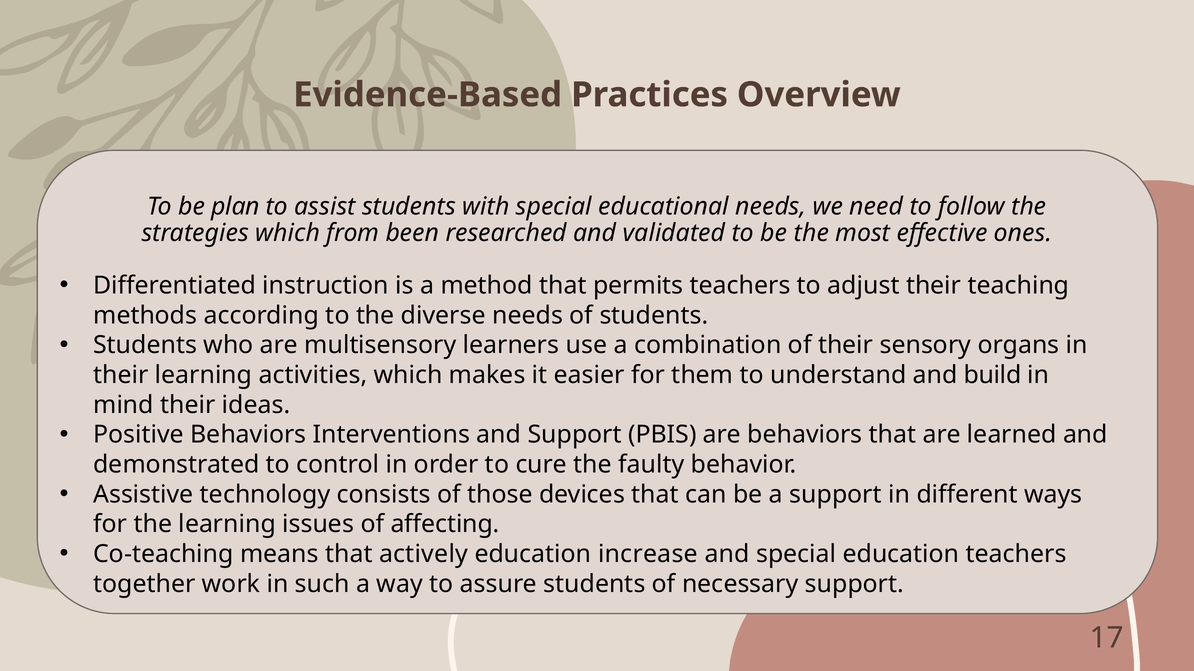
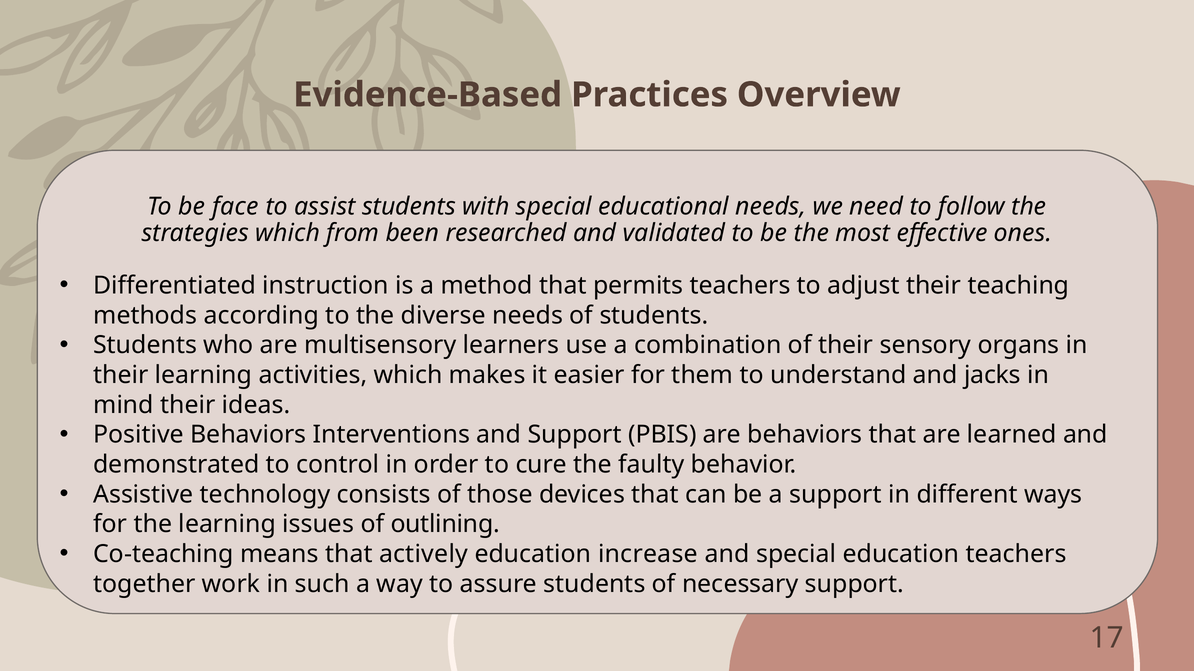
plan: plan -> face
build: build -> jacks
affecting: affecting -> outlining
